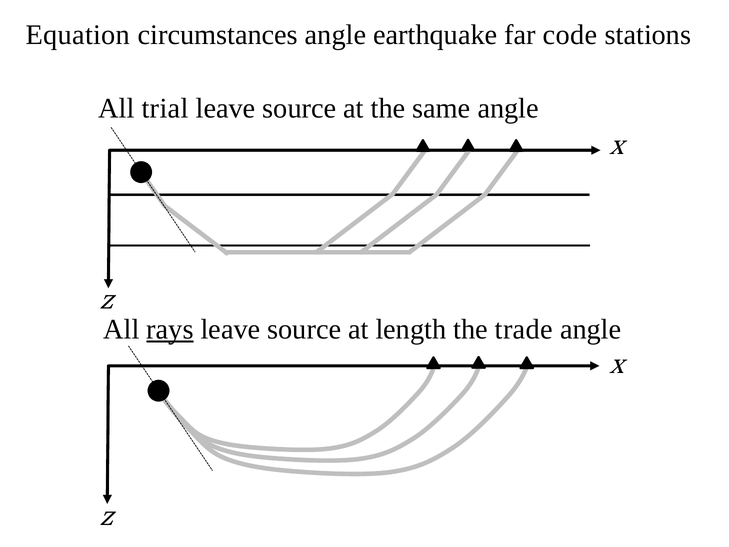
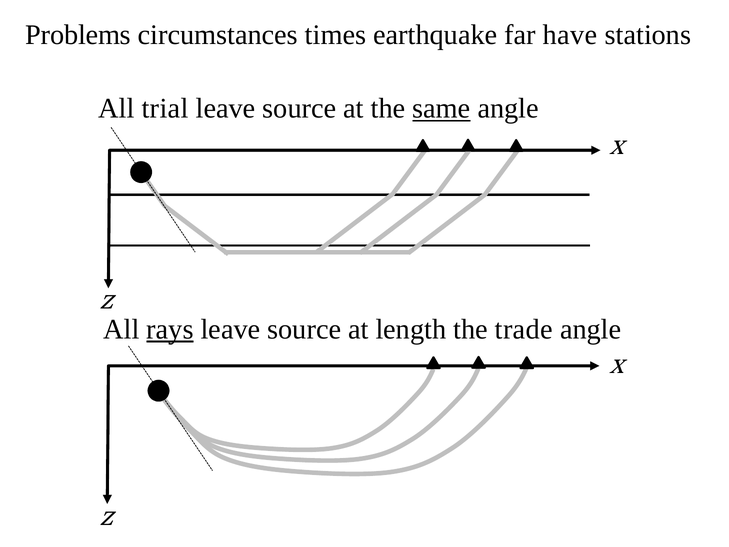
Equation: Equation -> Problems
circumstances angle: angle -> times
code: code -> have
same underline: none -> present
